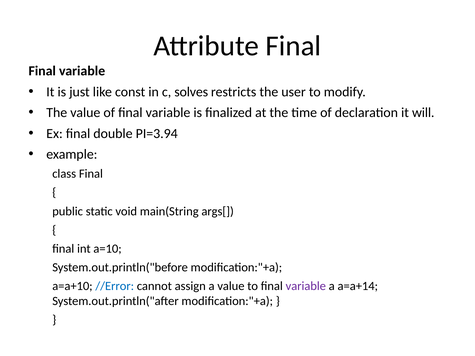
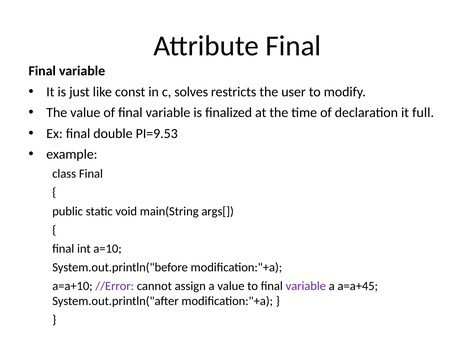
will: will -> full
PI=3.94: PI=3.94 -> PI=9.53
//Error colour: blue -> purple
a=a+14: a=a+14 -> a=a+45
